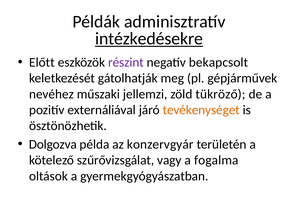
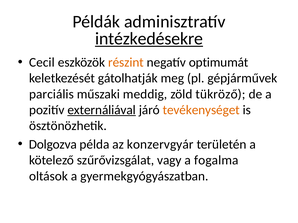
Előtt: Előtt -> Cecil
részint colour: purple -> orange
bekapcsolt: bekapcsolt -> optimumát
nevéhez: nevéhez -> parciális
jellemzi: jellemzi -> meddig
externáliával underline: none -> present
